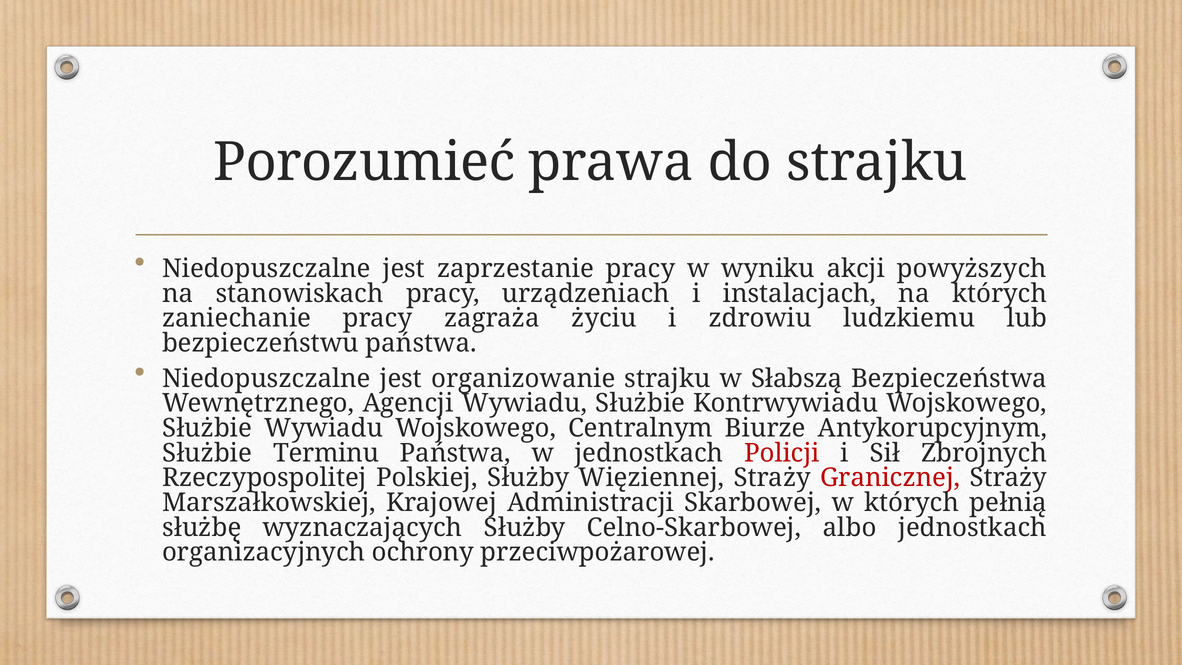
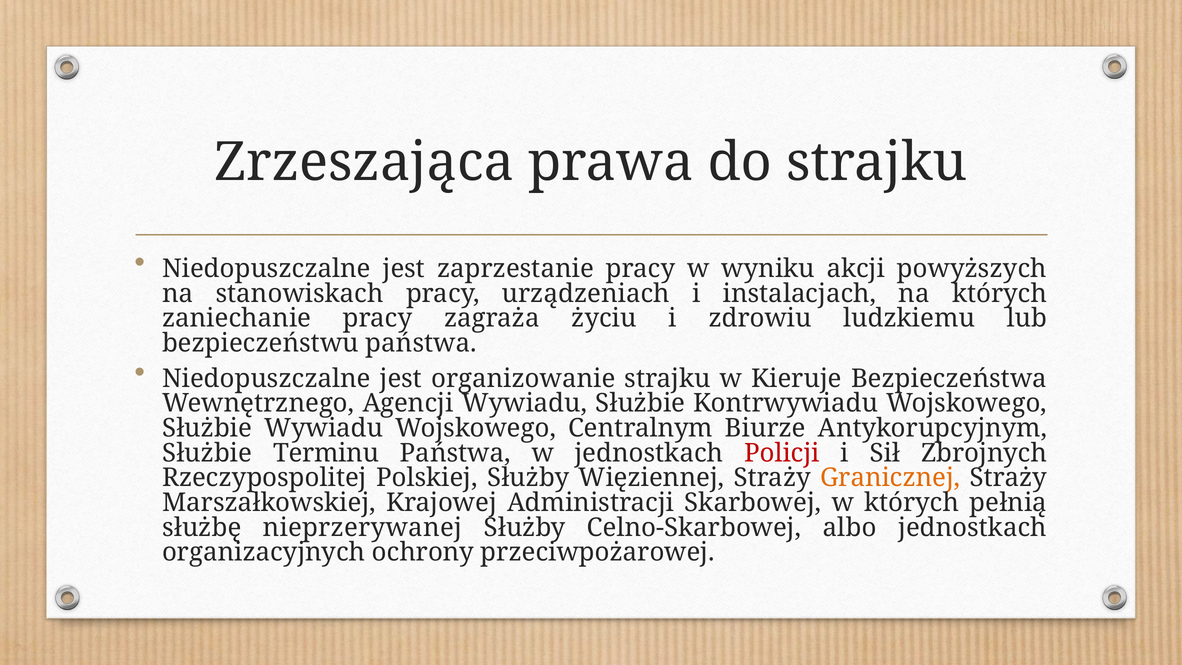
Porozumieć: Porozumieć -> Zrzeszająca
Słabszą: Słabszą -> Kieruje
Granicznej colour: red -> orange
wyznaczających: wyznaczających -> nieprzerywanej
